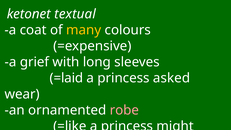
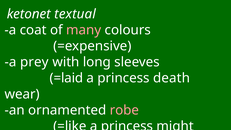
many colour: yellow -> pink
grief: grief -> prey
asked: asked -> death
